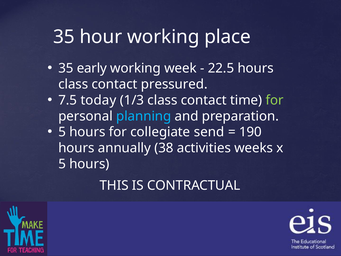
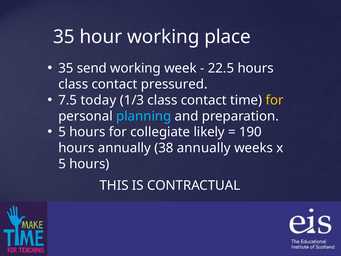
early: early -> send
for at (275, 100) colour: light green -> yellow
send: send -> likely
38 activities: activities -> annually
